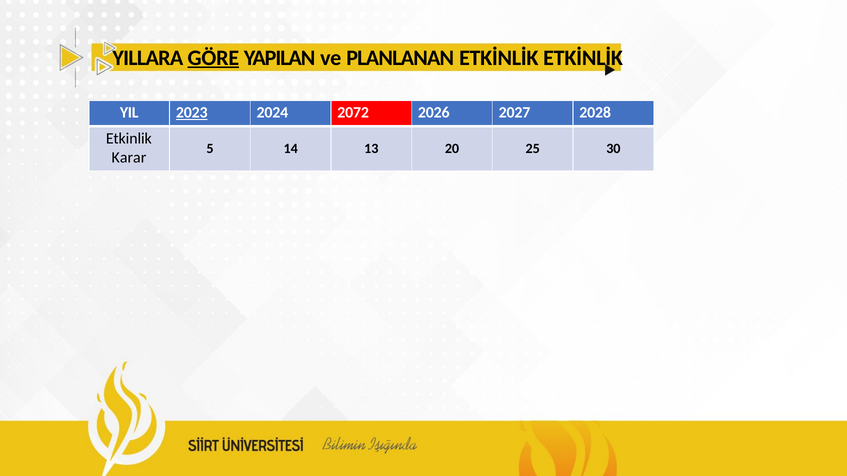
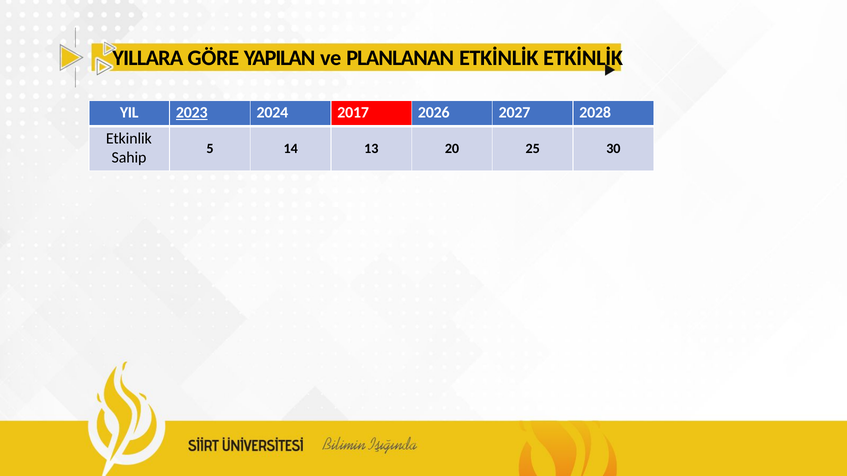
GÖRE underline: present -> none
2072: 2072 -> 2017
Karar: Karar -> Sahip
